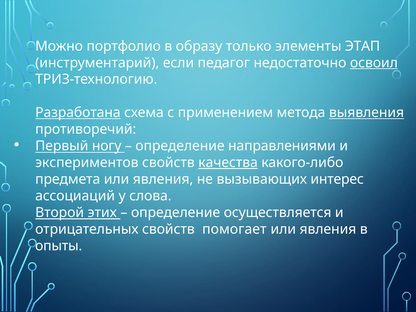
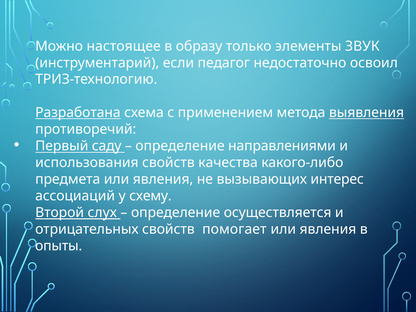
портфолио: портфолио -> настоящее
ЭТАП: ЭТАП -> ЗВУК
освоил underline: present -> none
ногу: ногу -> саду
экспериментов: экспериментов -> использования
качества underline: present -> none
слова: слова -> схему
этих: этих -> слух
